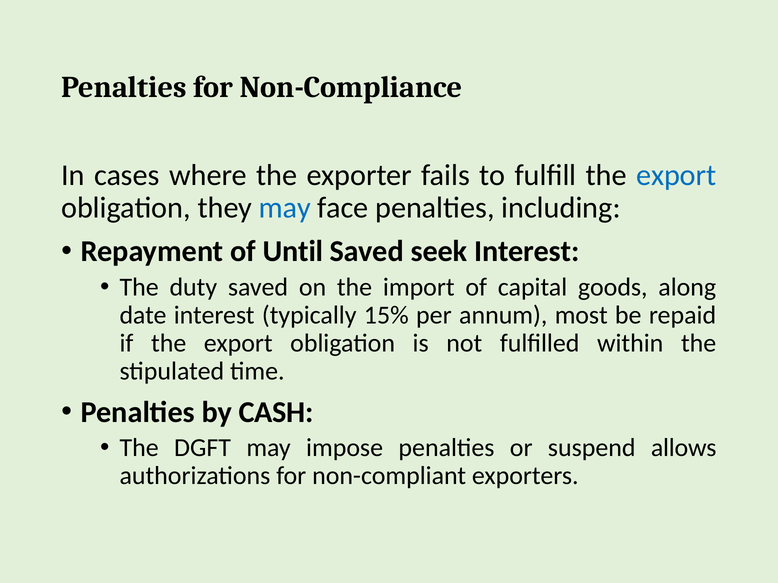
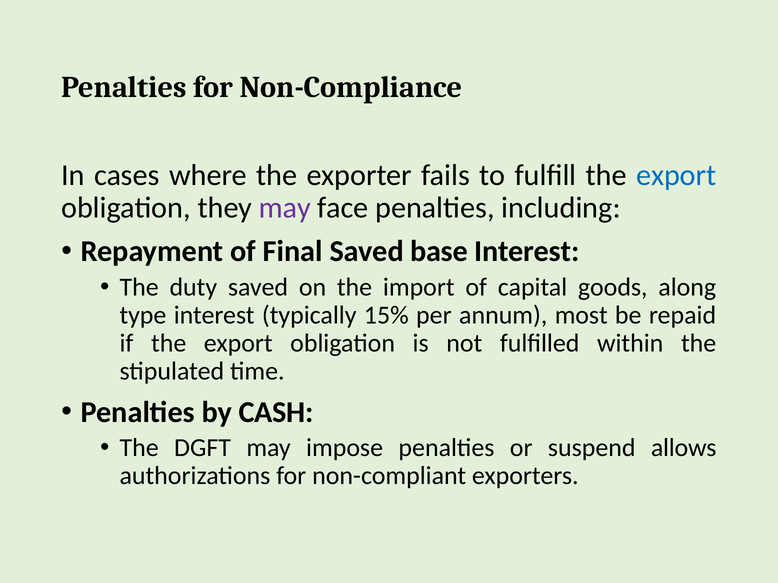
may at (285, 208) colour: blue -> purple
Until: Until -> Final
seek: seek -> base
date: date -> type
